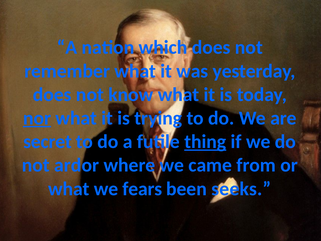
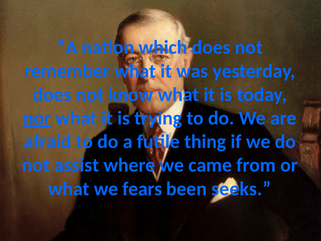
secret: secret -> afraid
thing underline: present -> none
ardor: ardor -> assist
